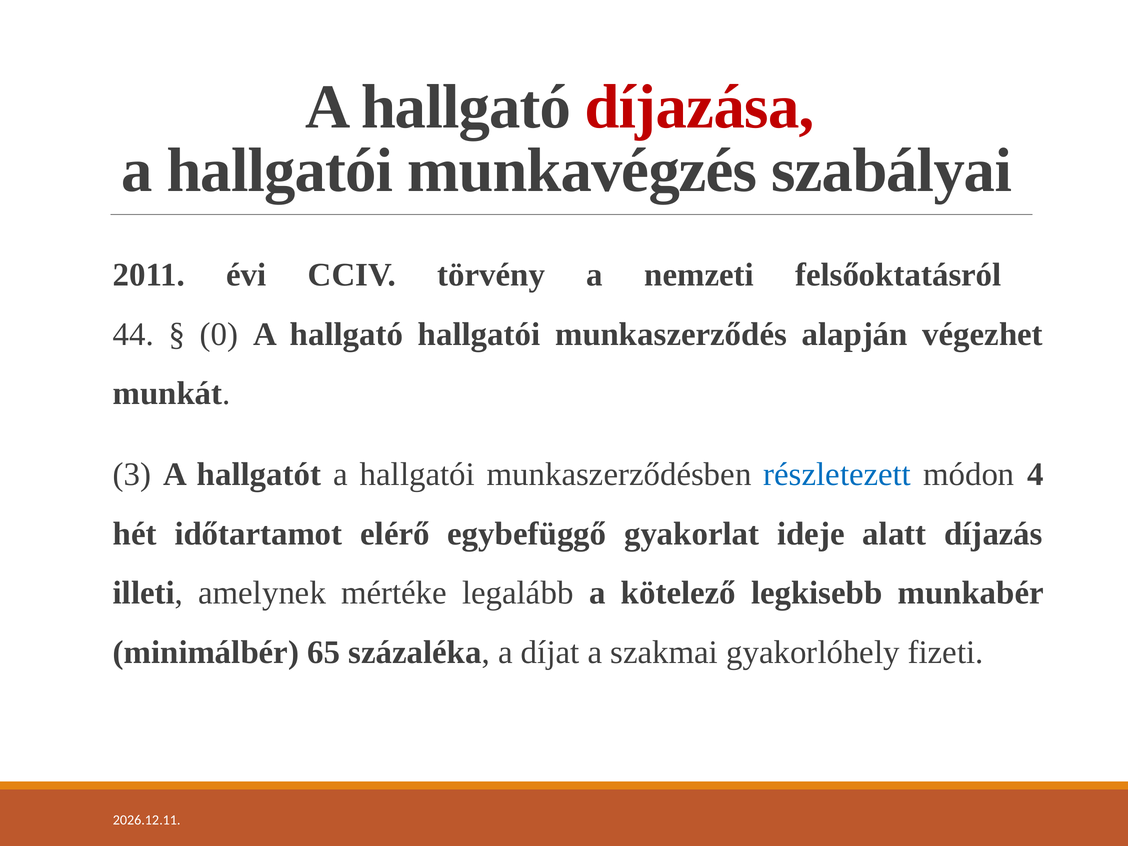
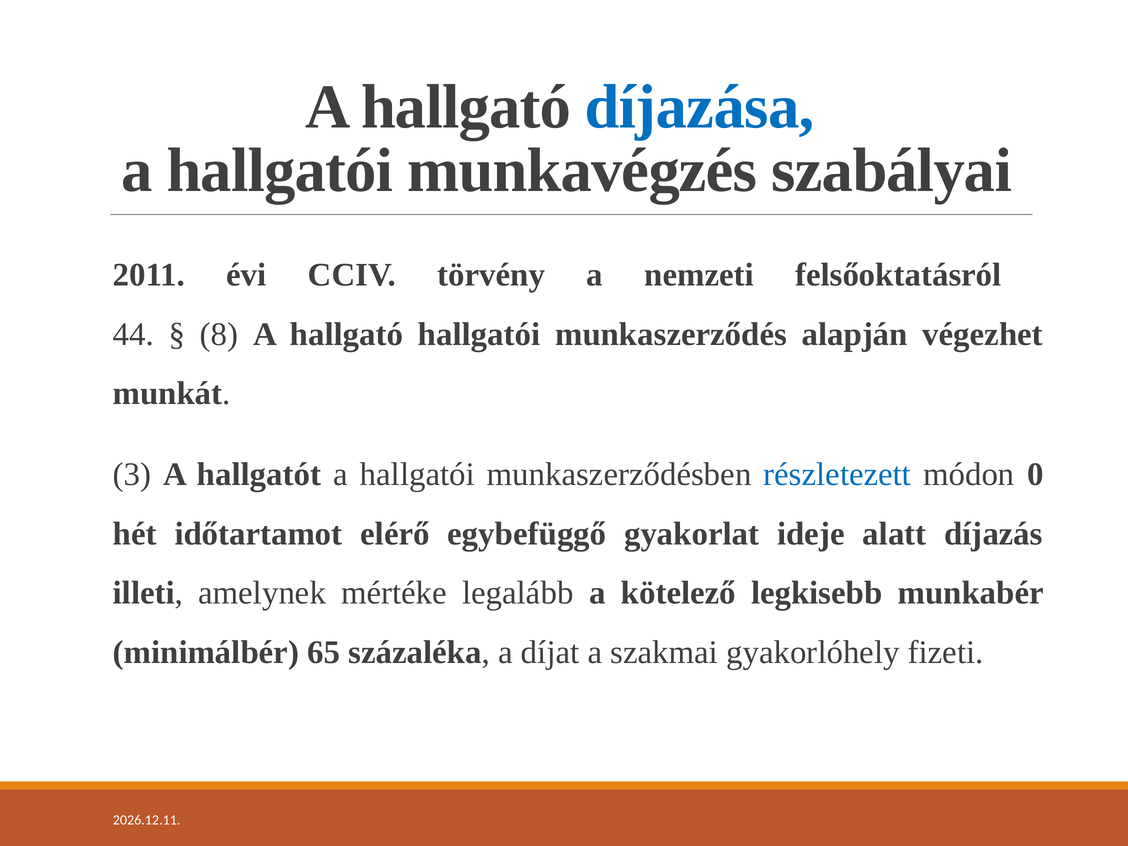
díjazása colour: red -> blue
0: 0 -> 8
4: 4 -> 0
